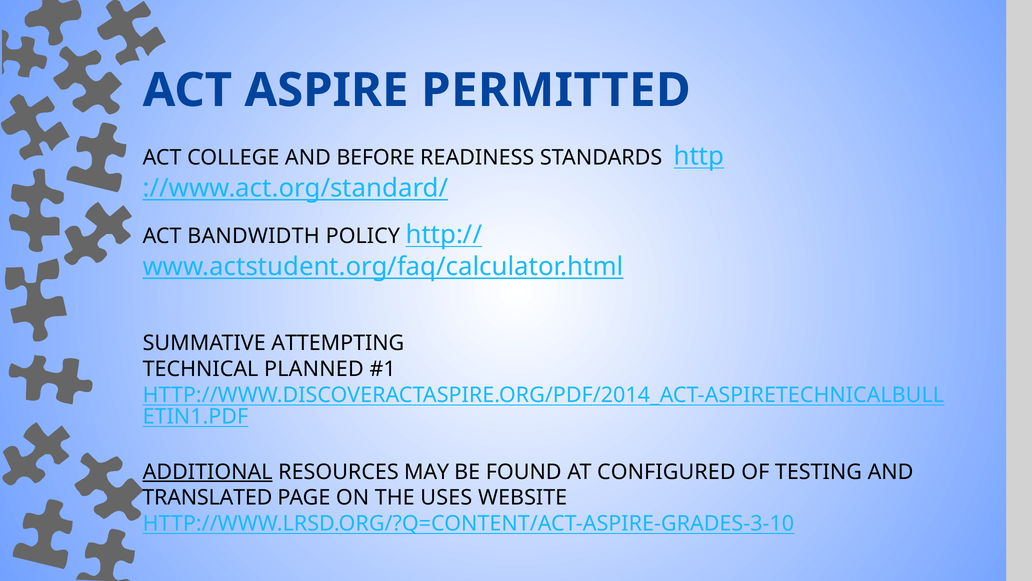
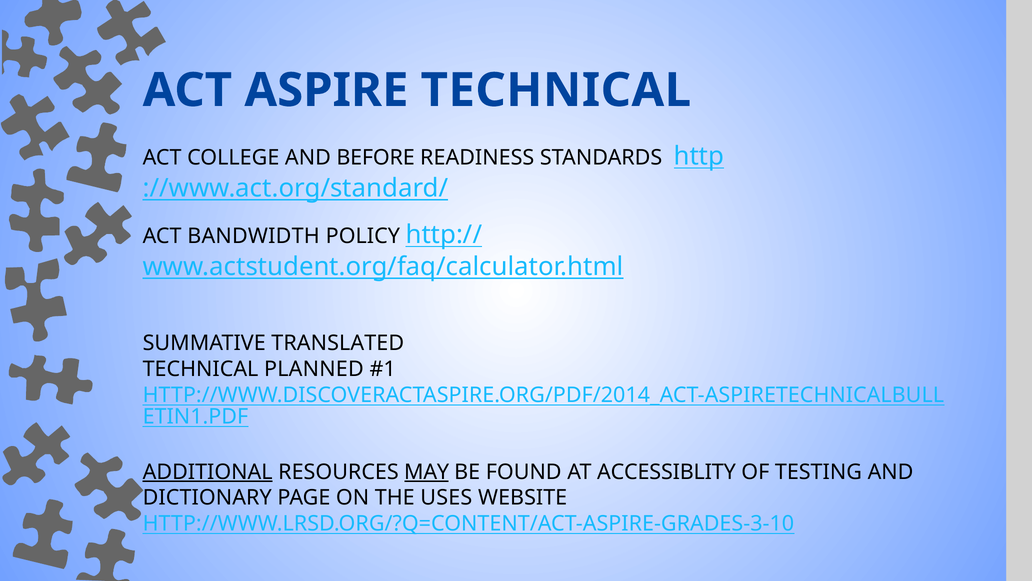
ASPIRE PERMITTED: PERMITTED -> TECHNICAL
ATTEMPTING: ATTEMPTING -> TRANSLATED
MAY underline: none -> present
CONFIGURED: CONFIGURED -> ACCESSIBLITY
TRANSLATED: TRANSLATED -> DICTIONARY
